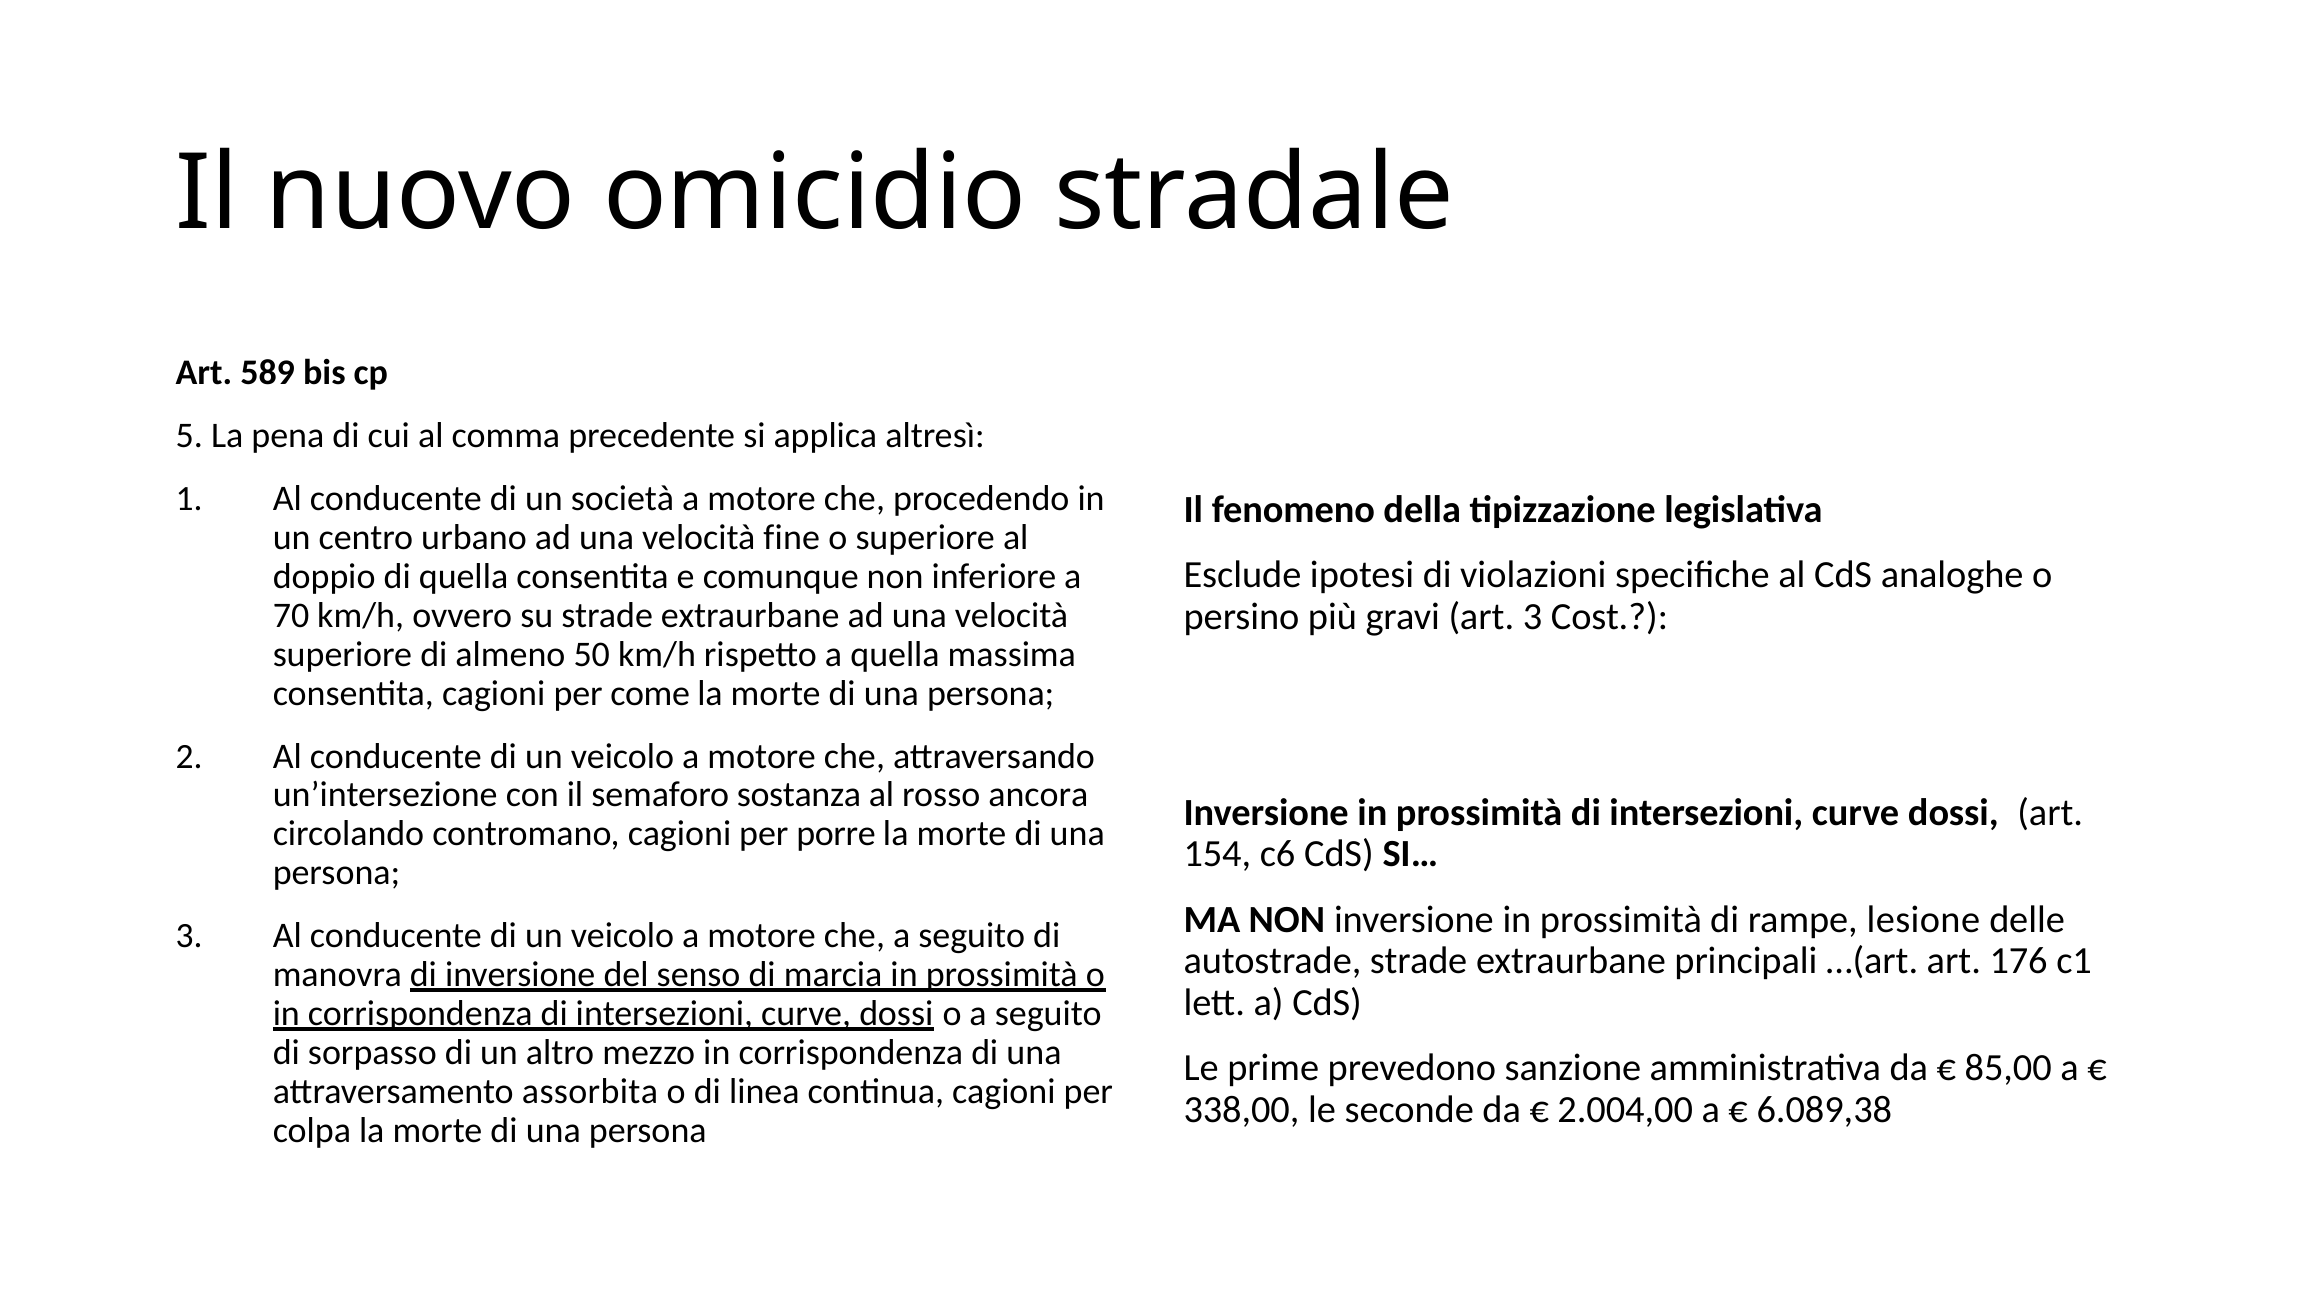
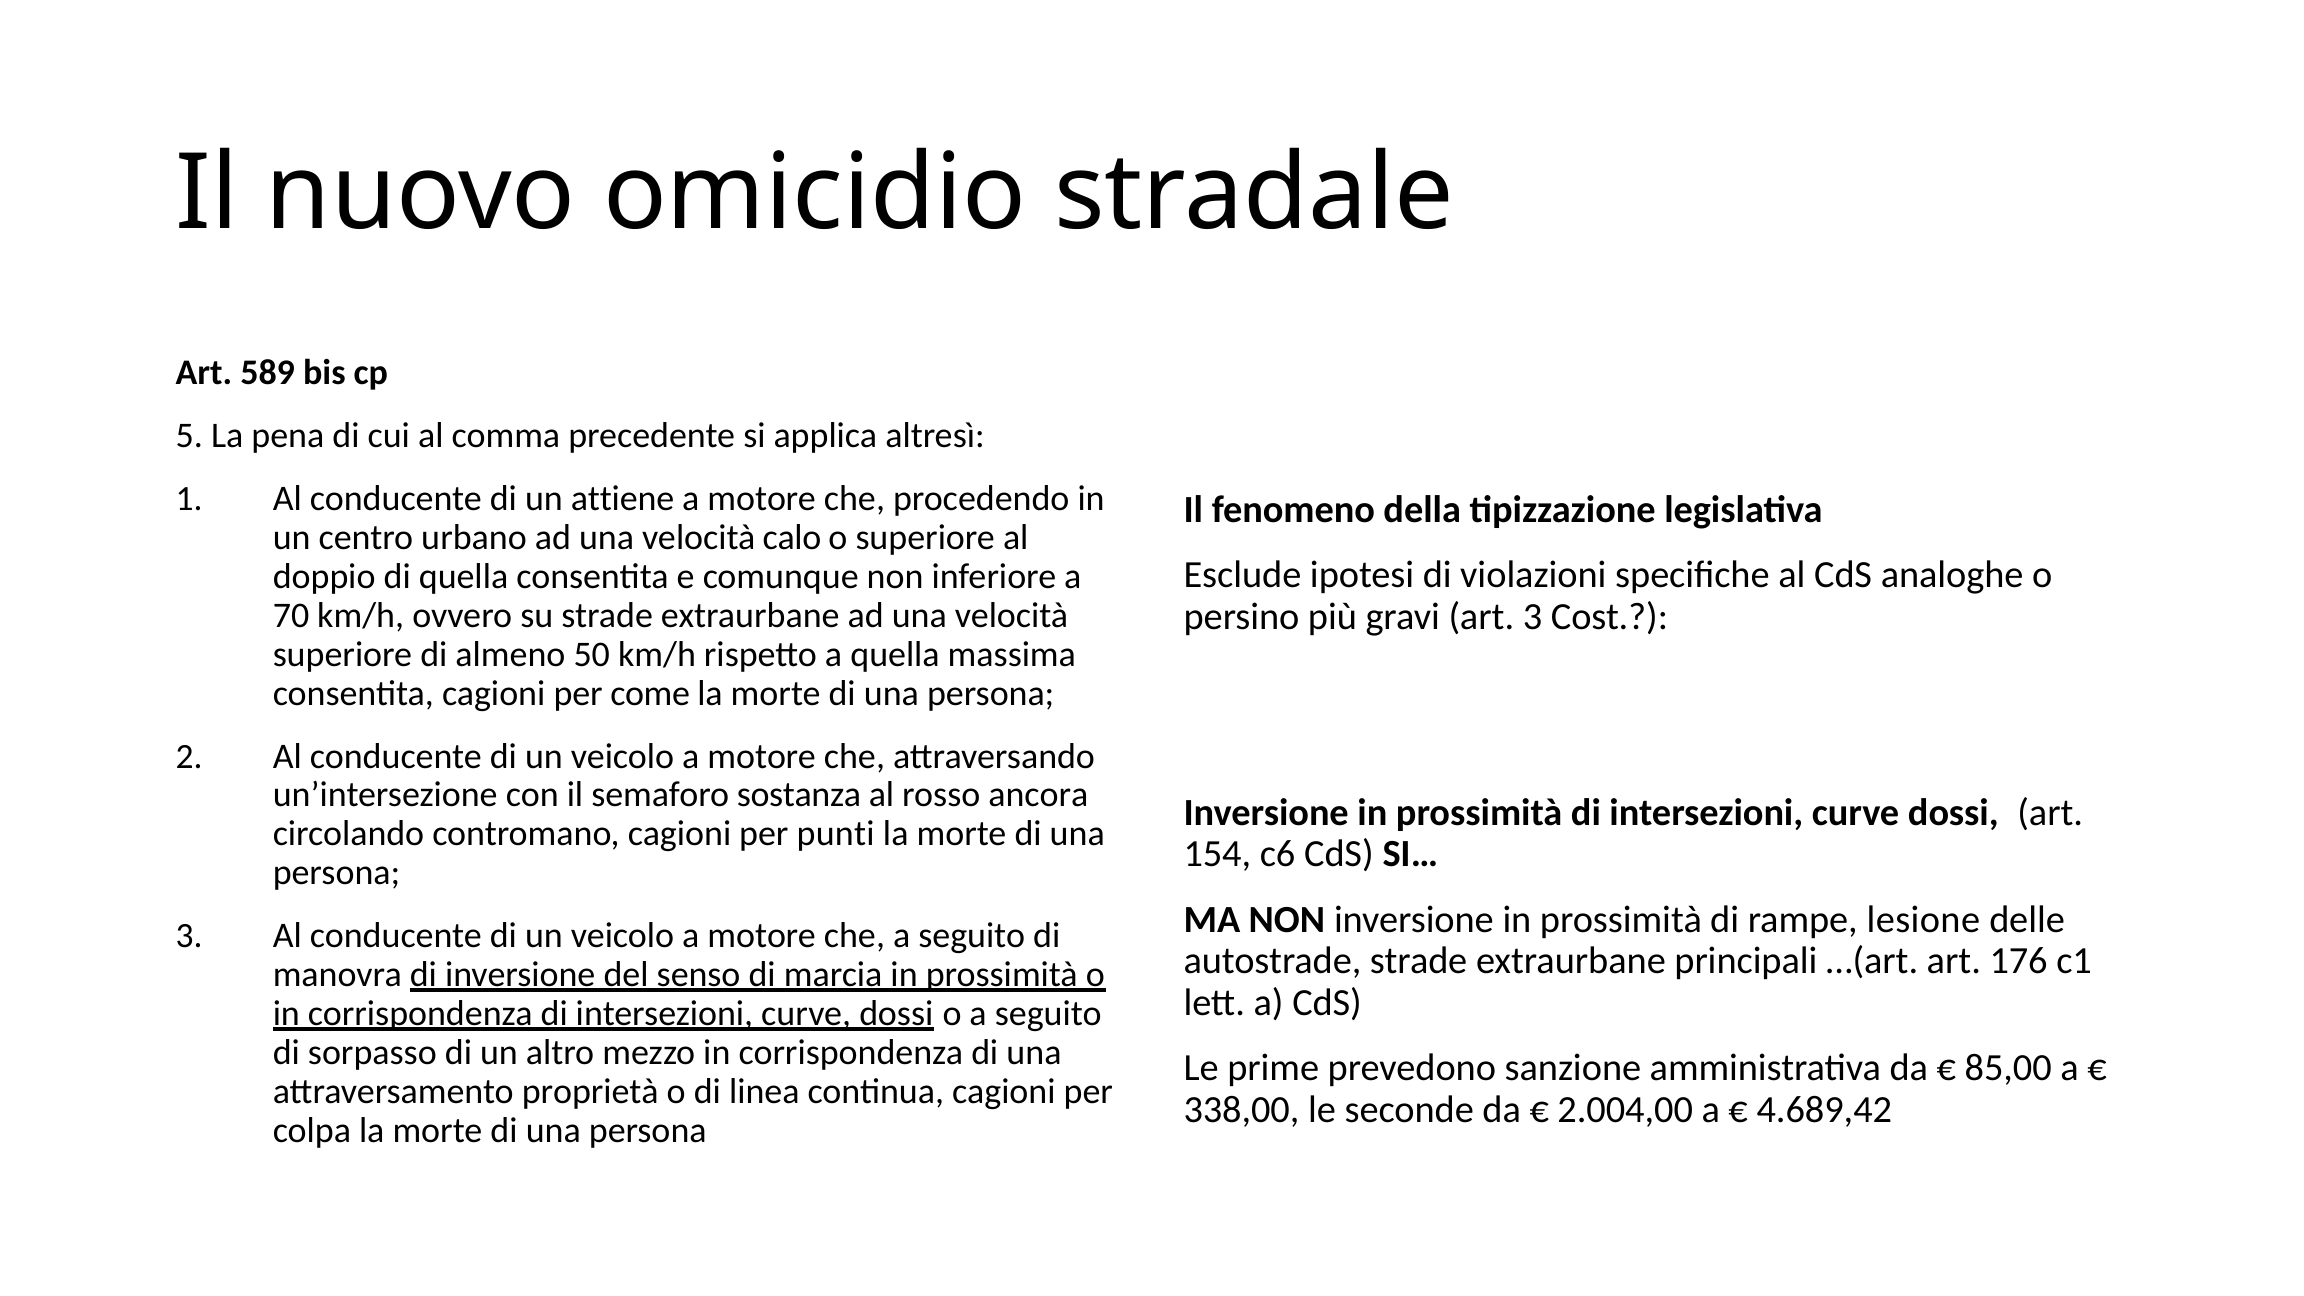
società: società -> attiene
fine: fine -> calo
porre: porre -> punti
assorbita: assorbita -> proprietà
6.089,38: 6.089,38 -> 4.689,42
